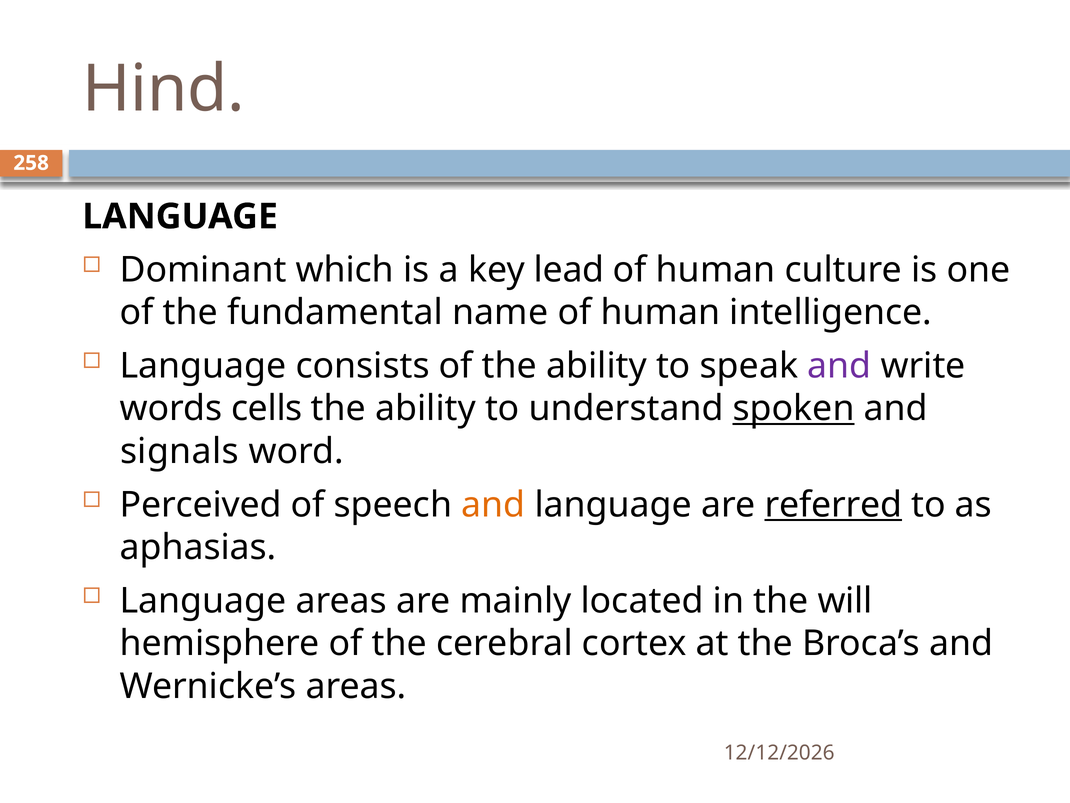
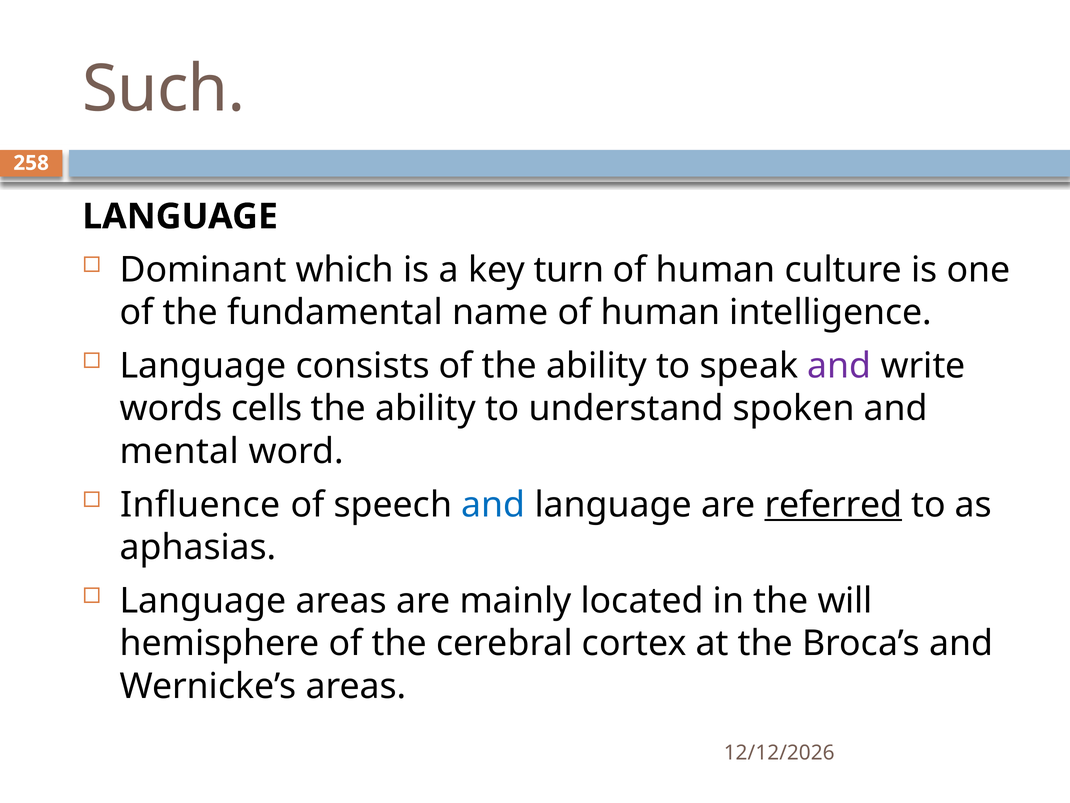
Hind: Hind -> Such
lead: lead -> turn
spoken underline: present -> none
signals: signals -> mental
Perceived: Perceived -> Influence
and at (493, 504) colour: orange -> blue
